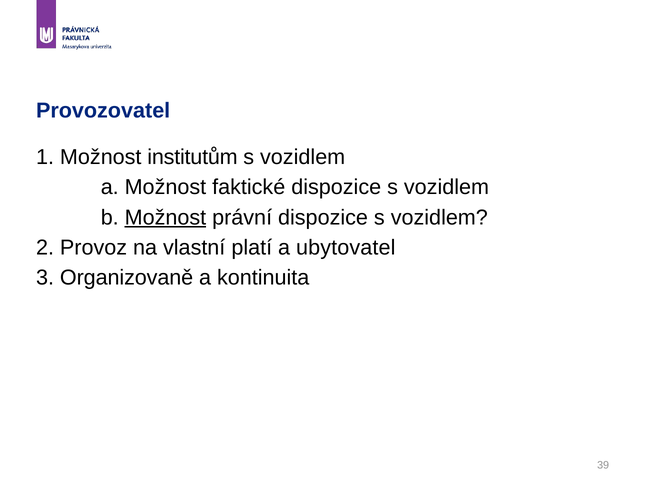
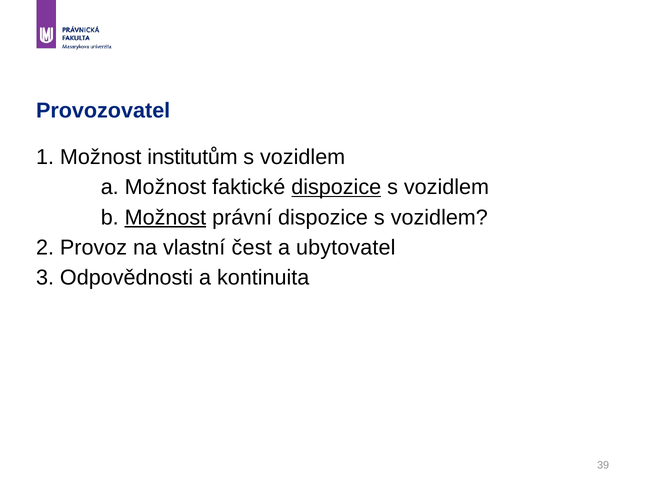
dispozice at (336, 187) underline: none -> present
platí: platí -> čest
Organizovaně: Organizovaně -> Odpovědnosti
